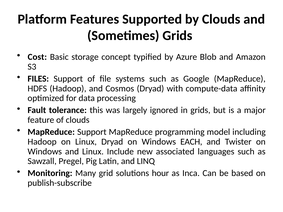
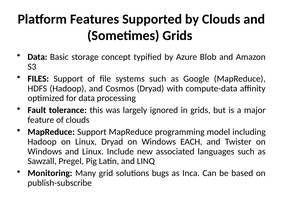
Cost at (37, 57): Cost -> Data
hour: hour -> bugs
